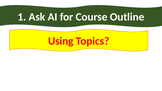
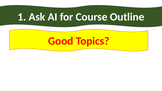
Using: Using -> Good
